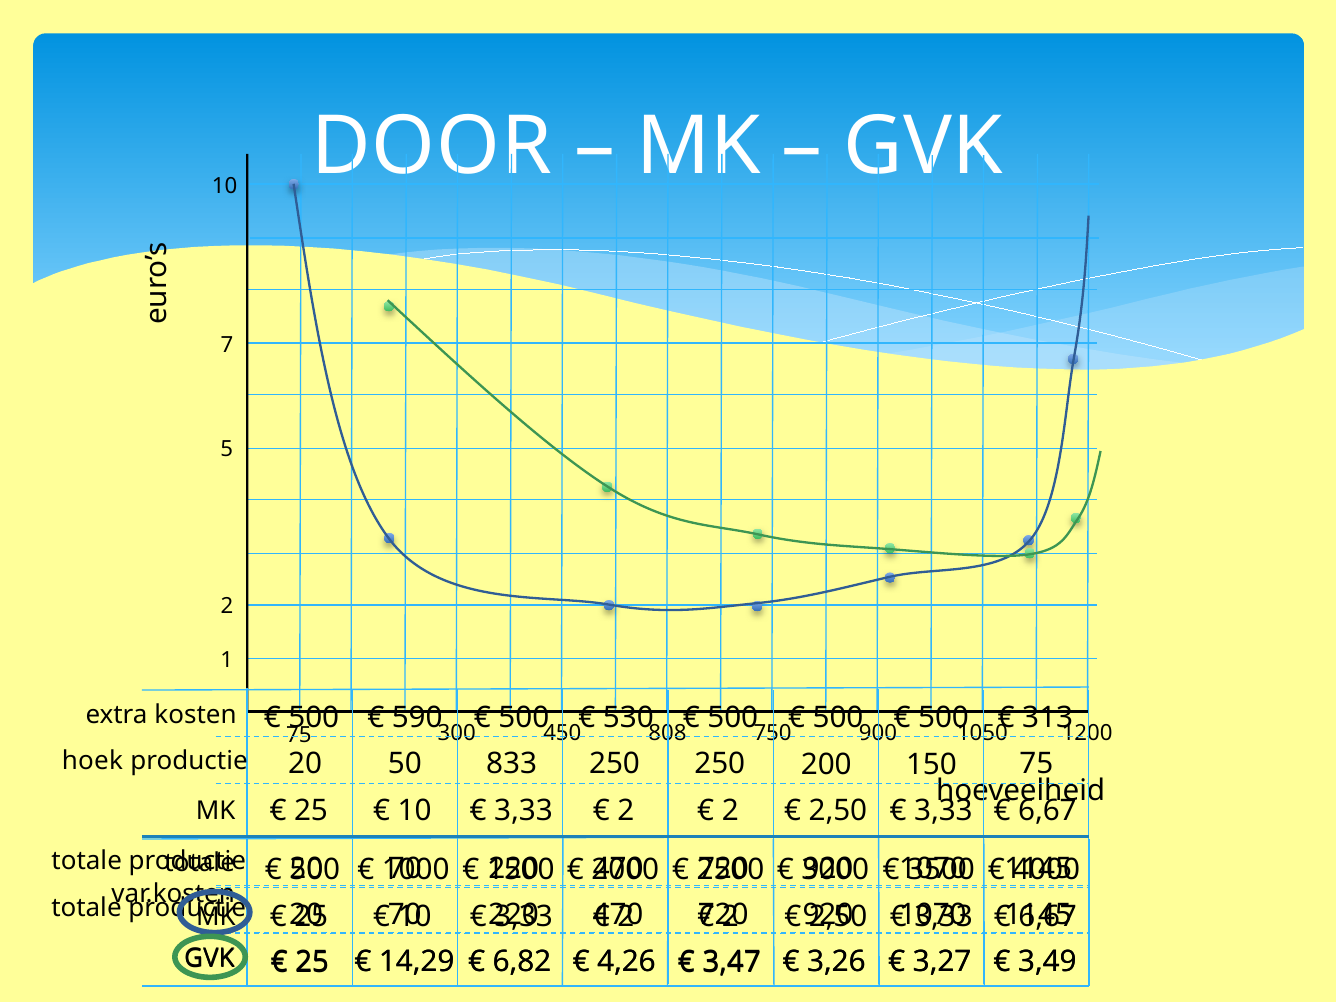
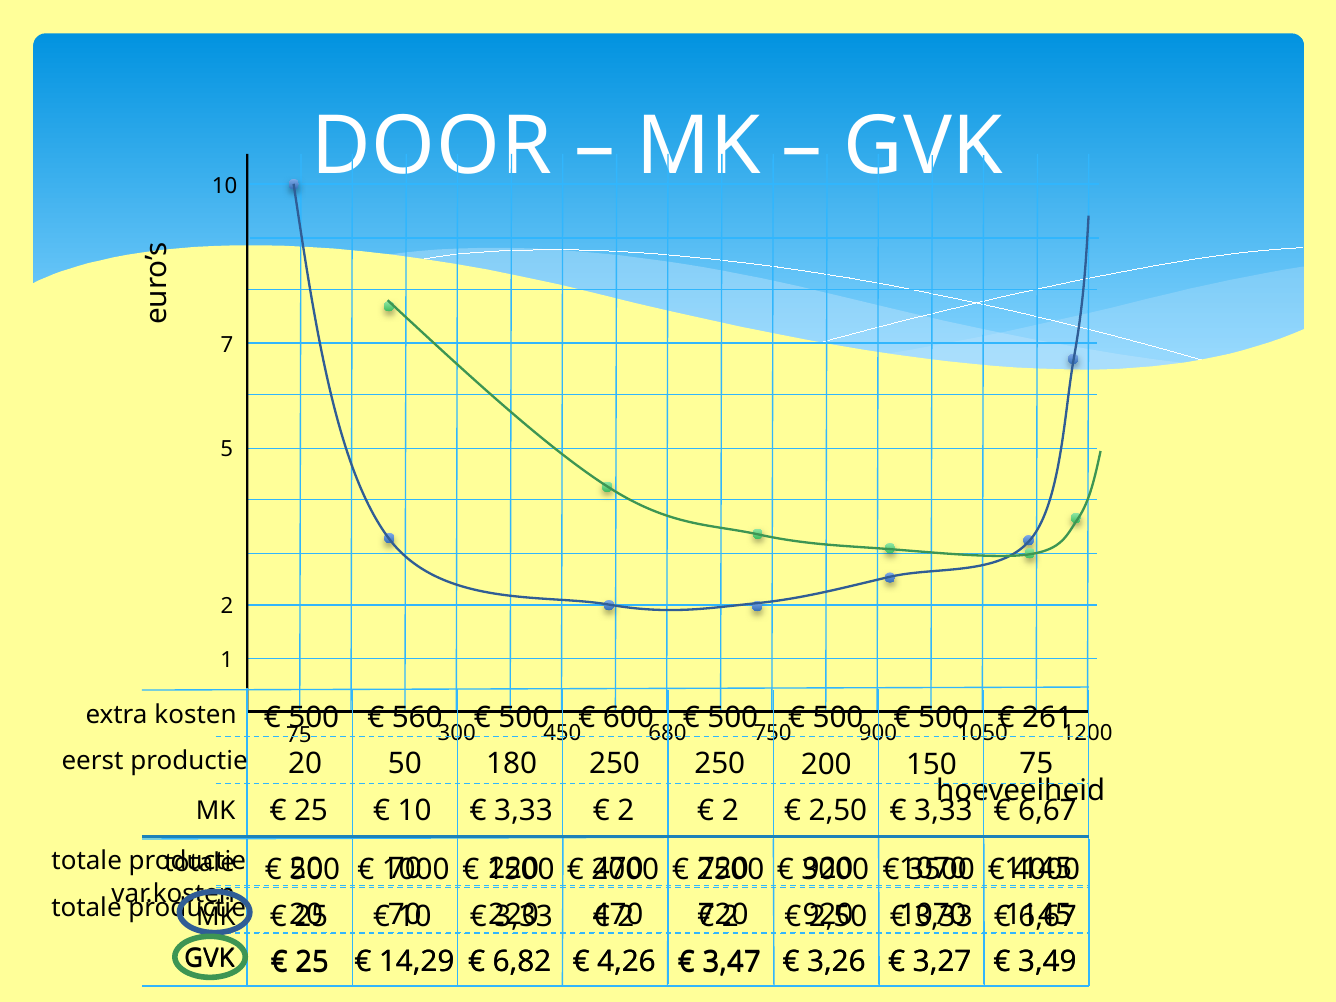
590: 590 -> 560
530: 530 -> 600
313: 313 -> 261
808: 808 -> 680
hoek: hoek -> eerst
833: 833 -> 180
